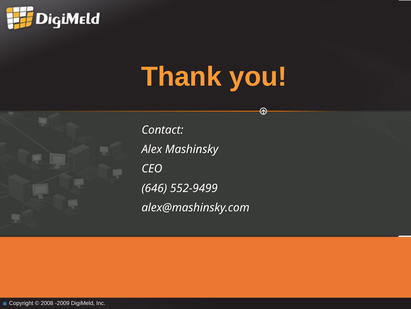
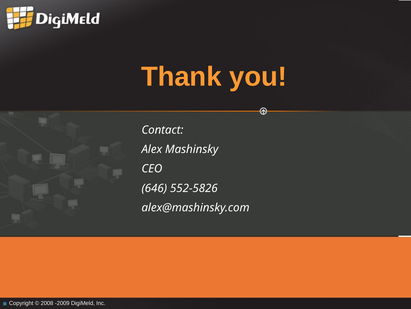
552-9499: 552-9499 -> 552-5826
